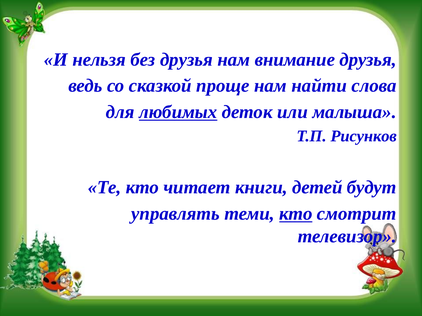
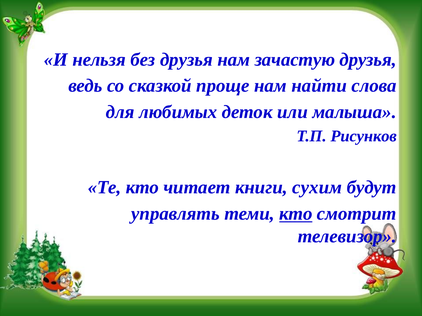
внимание: внимание -> зачастую
любимых underline: present -> none
детей: детей -> сухим
